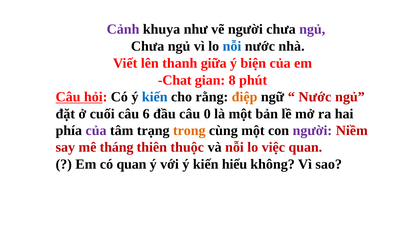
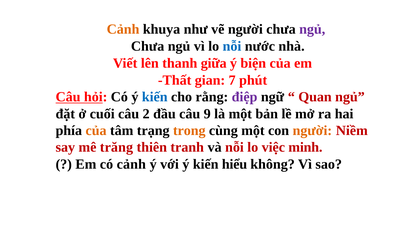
Cảnh at (123, 29) colour: purple -> orange
Chat: Chat -> Thất
8: 8 -> 7
điệp colour: orange -> purple
Nước at (315, 97): Nước -> Quan
6: 6 -> 2
0: 0 -> 9
của at (96, 131) colour: purple -> orange
người at (312, 131) colour: purple -> orange
tháng: tháng -> trăng
thuộc: thuộc -> tranh
việc quan: quan -> minh
có quan: quan -> cảnh
